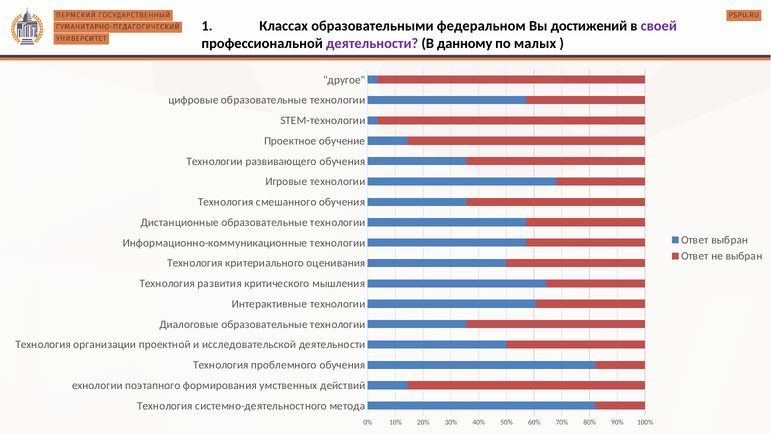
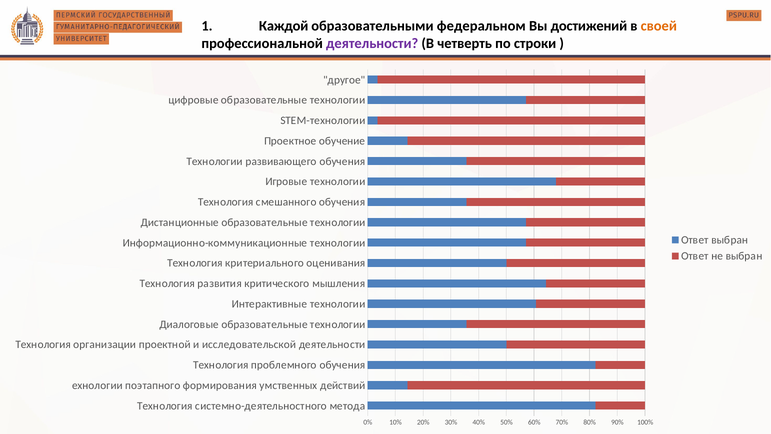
Классах: Классах -> Каждой
своей colour: purple -> orange
данному: данному -> четверть
малых: малых -> строки
